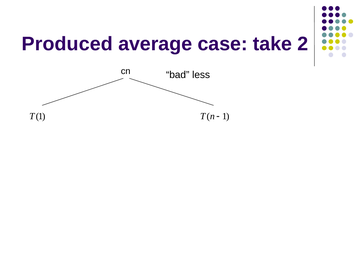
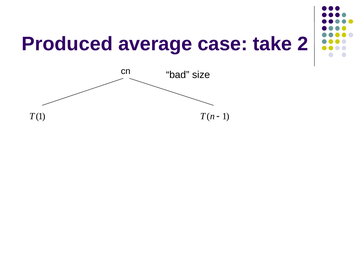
less: less -> size
